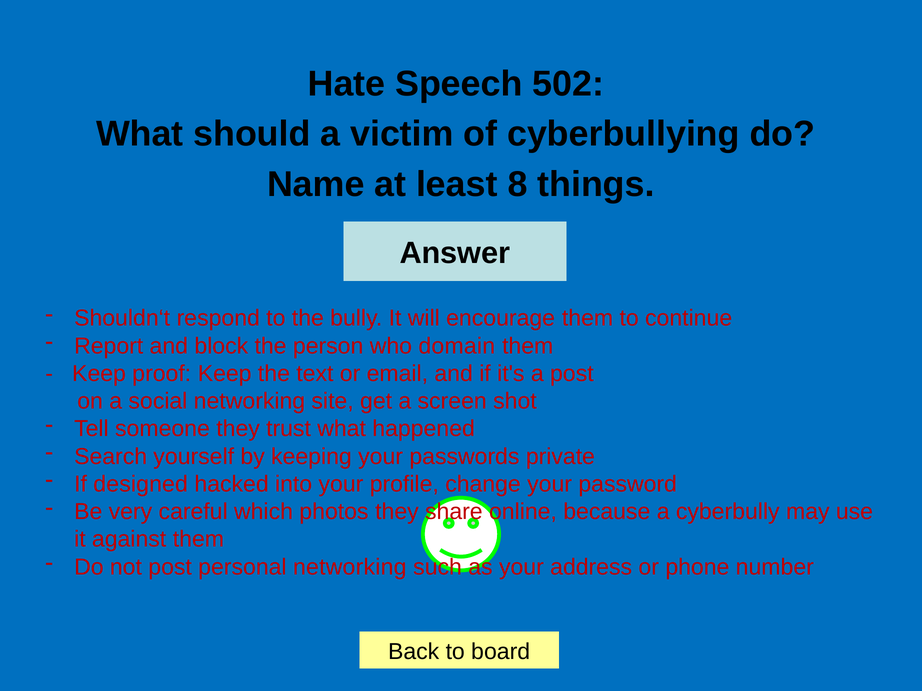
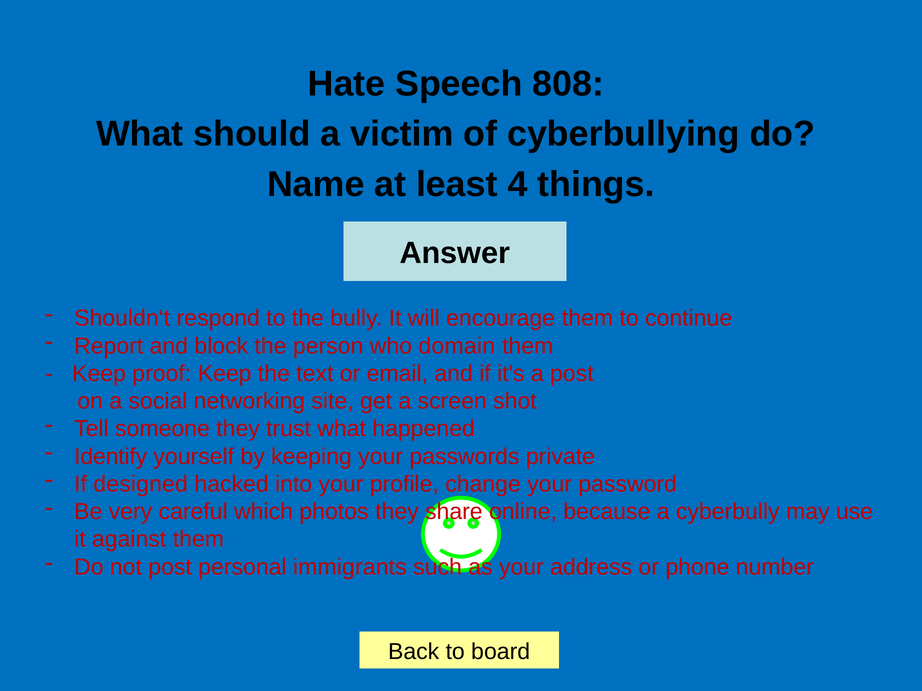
502: 502 -> 808
8: 8 -> 4
Search: Search -> Identify
personal networking: networking -> immigrants
